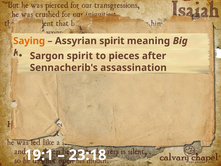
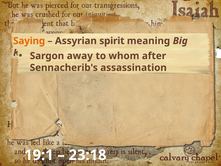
spirit at (80, 56): spirit -> away
pieces: pieces -> whom
